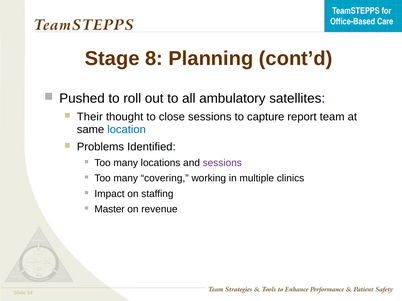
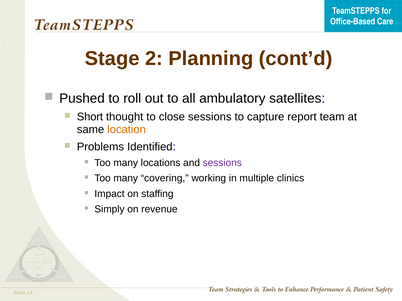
8: 8 -> 2
Their: Their -> Short
location colour: blue -> orange
Master: Master -> Simply
